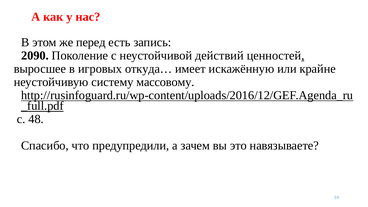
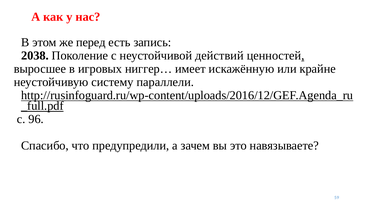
2090: 2090 -> 2038
откуда…: откуда… -> ниггер…
массовому: массовому -> параллели
48: 48 -> 96
